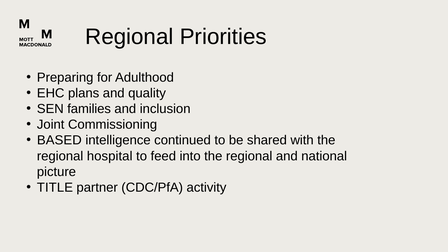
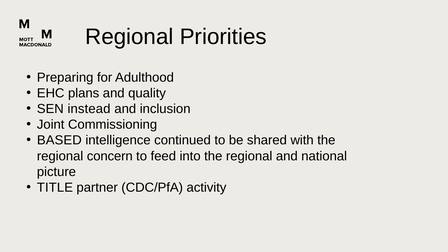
families: families -> instead
hospital: hospital -> concern
